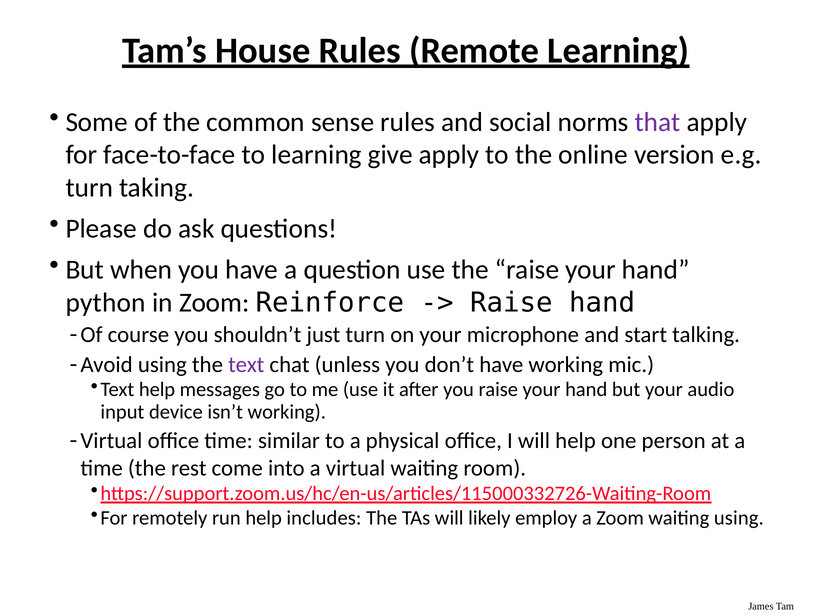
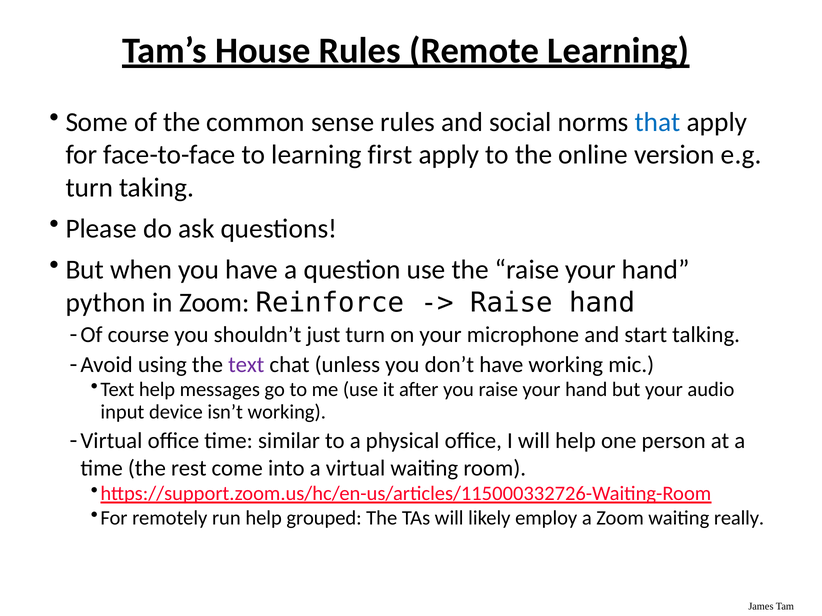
that colour: purple -> blue
give: give -> first
includes: includes -> grouped
waiting using: using -> really
